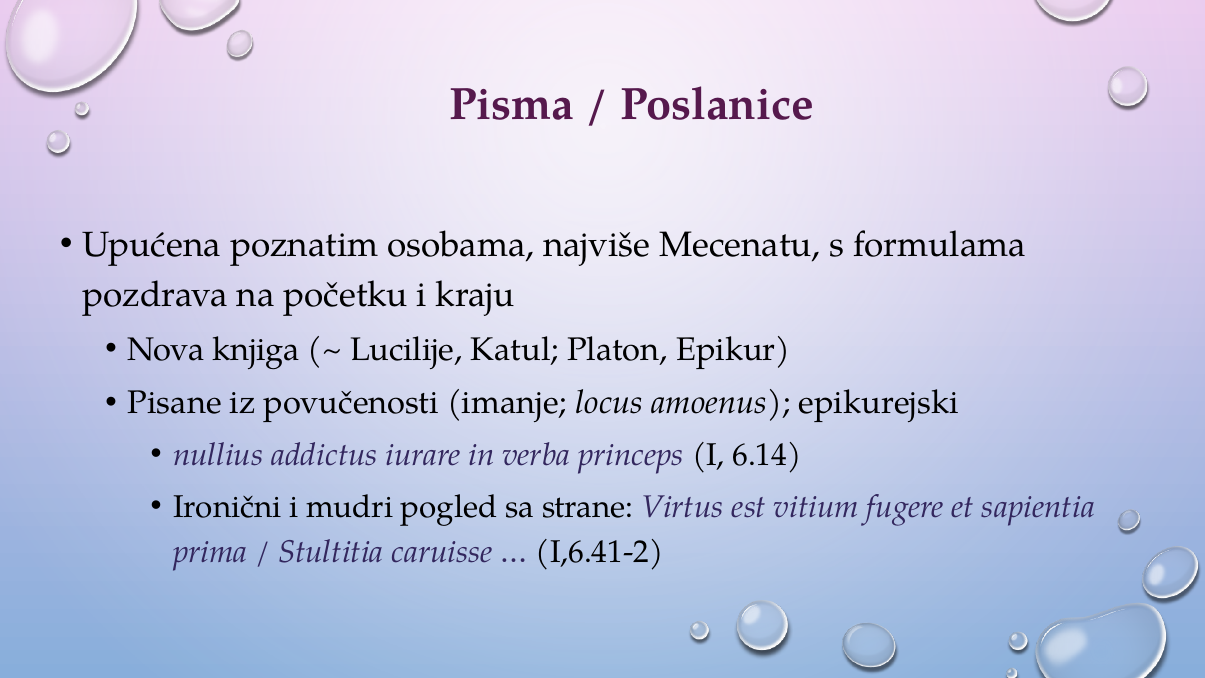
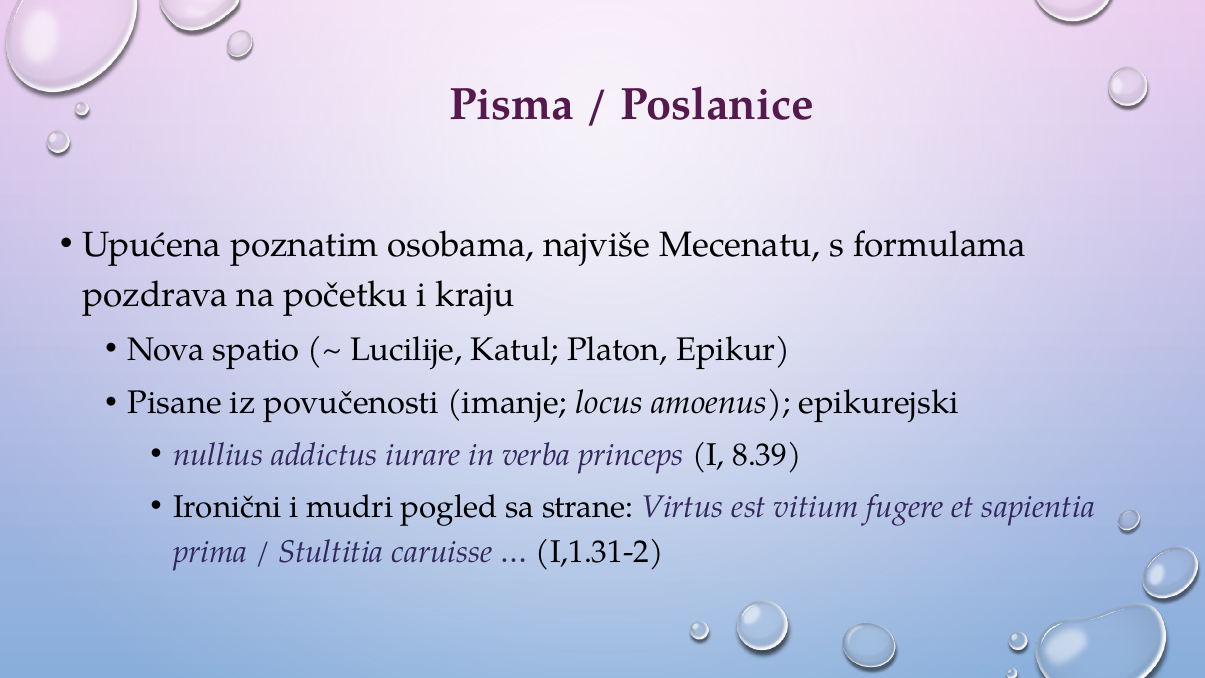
knjiga: knjiga -> spatio
6.14: 6.14 -> 8.39
I,6.41-2: I,6.41-2 -> I,1.31-2
